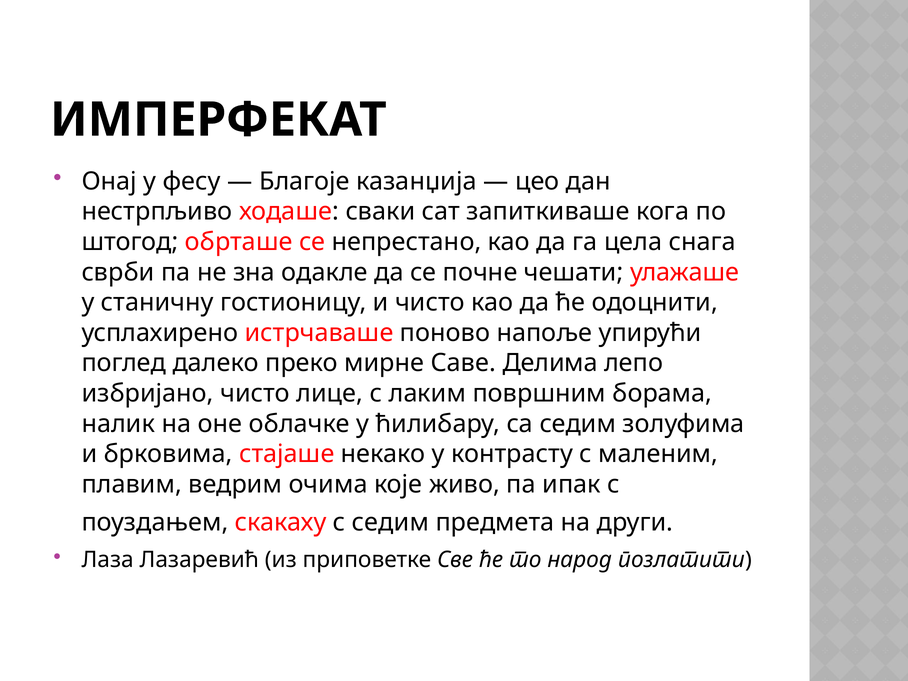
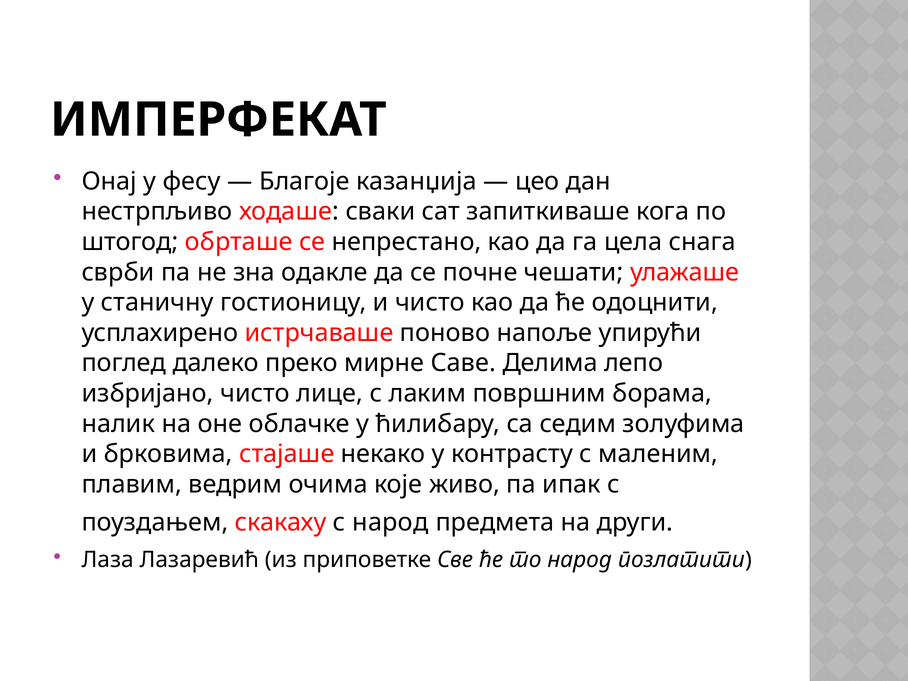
с седим: седим -> народ
